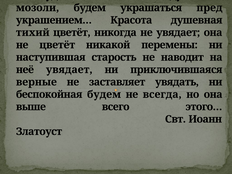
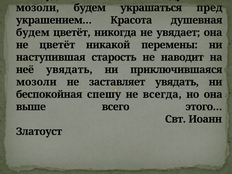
тихий at (33, 33): тихий -> будем
неё увядает: увядает -> увядать
верные at (36, 82): верные -> мозоли
беспокойная будем: будем -> спешу
